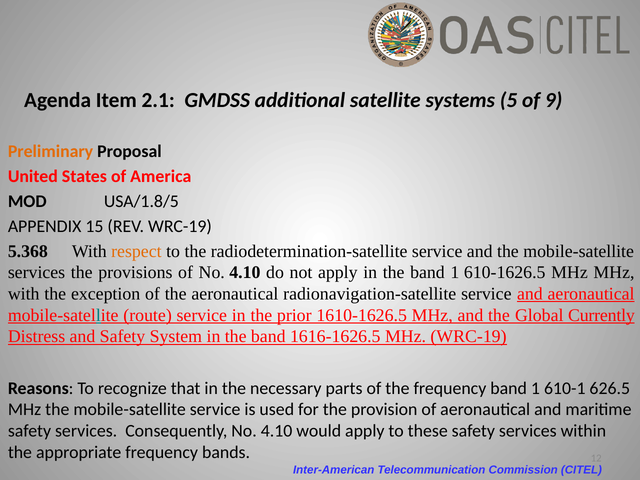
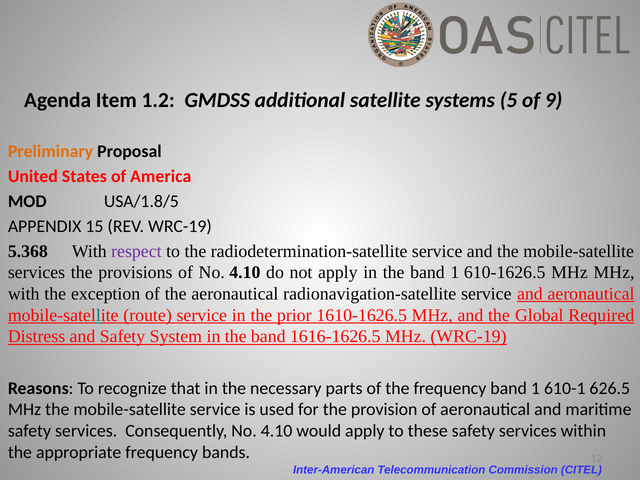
2.1: 2.1 -> 1.2
respect colour: orange -> purple
Currently: Currently -> Required
